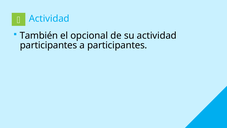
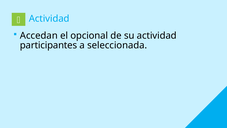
También: También -> Accedan
a participantes: participantes -> seleccionada
